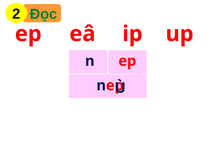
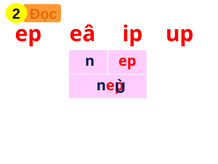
Đọc colour: green -> orange
